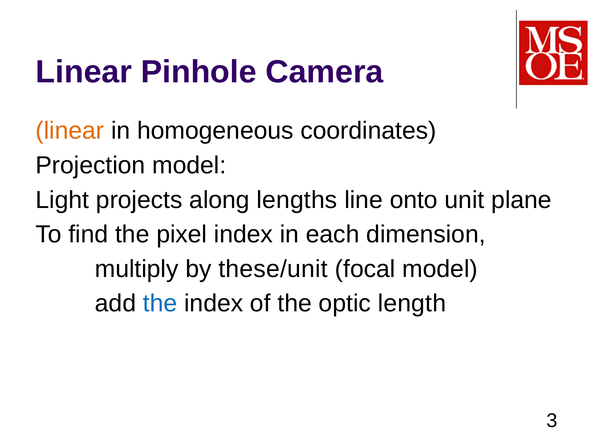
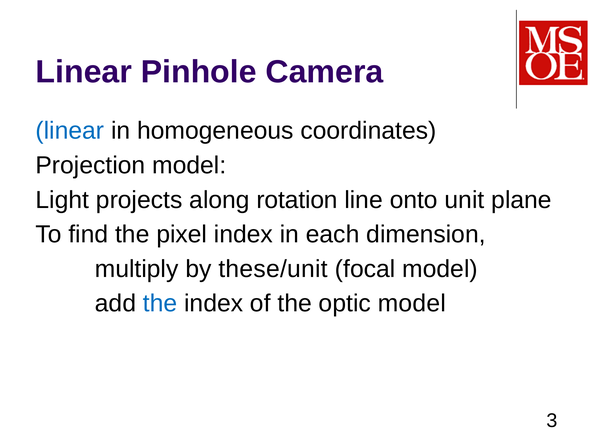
linear at (70, 131) colour: orange -> blue
lengths: lengths -> rotation
optic length: length -> model
